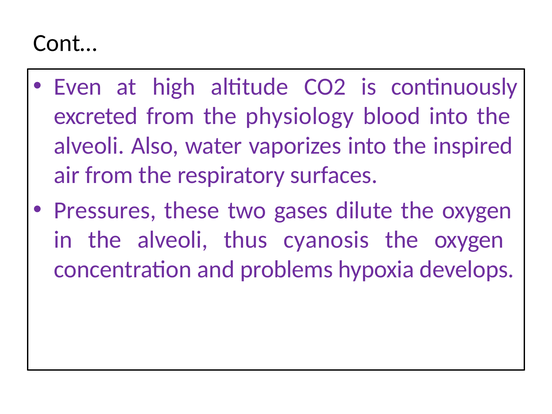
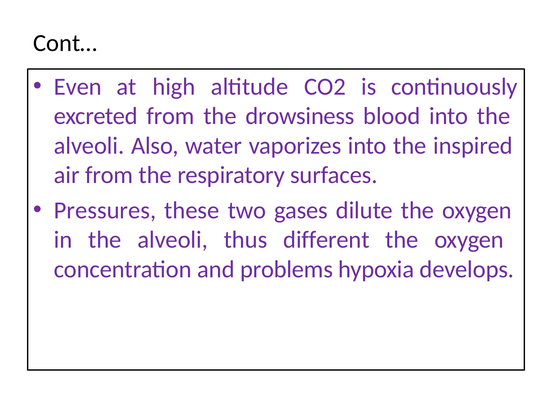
physiology: physiology -> drowsiness
cyanosis: cyanosis -> different
